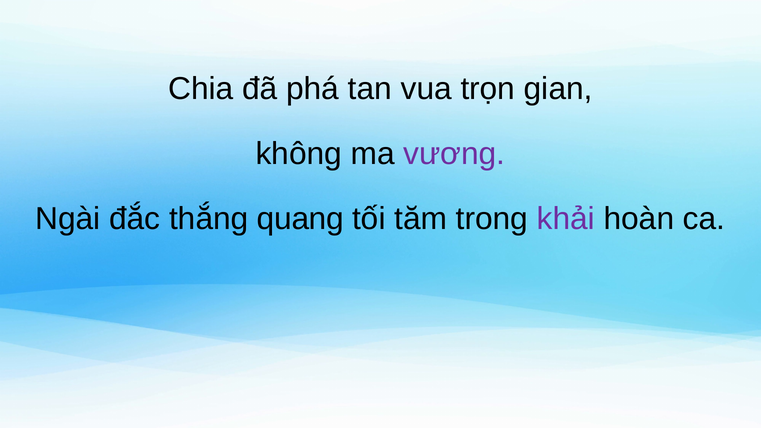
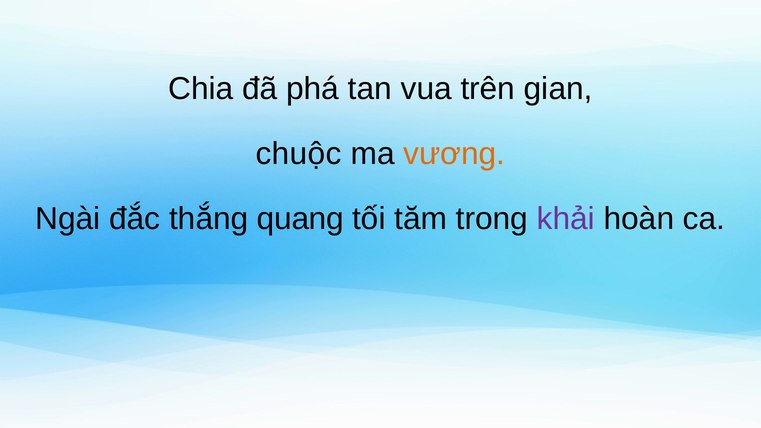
trọn: trọn -> trên
không: không -> chuộc
vương colour: purple -> orange
